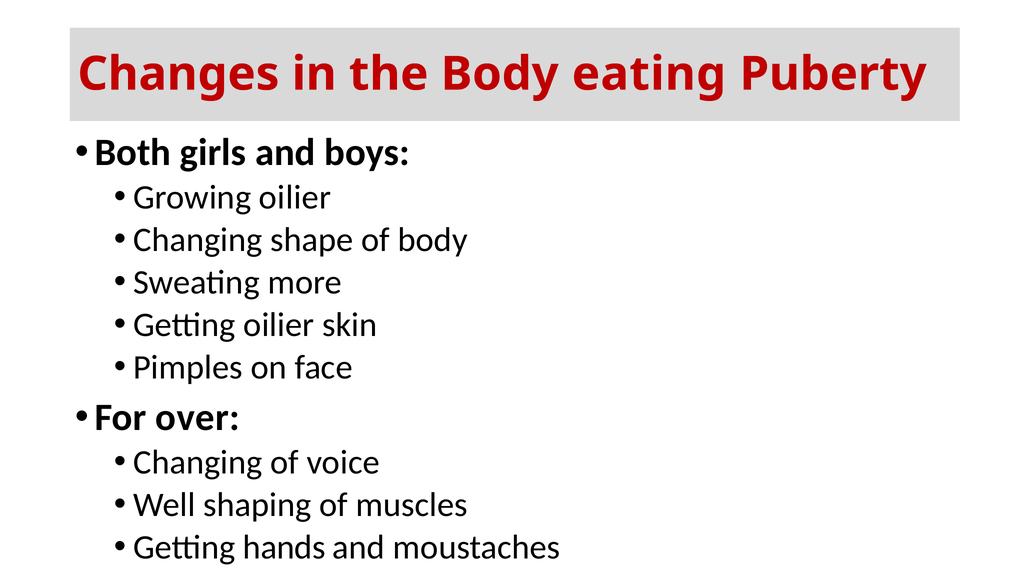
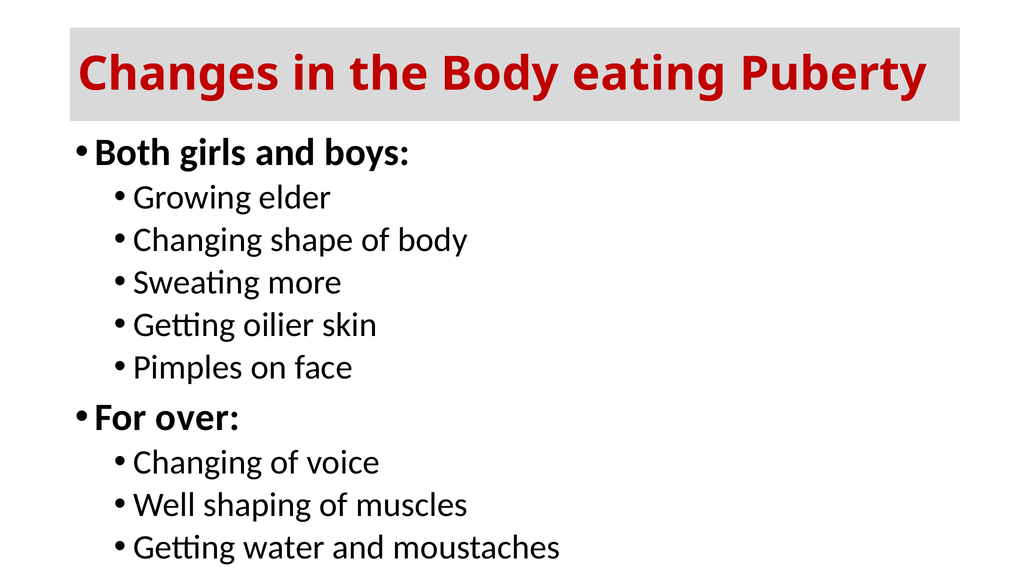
Growing oilier: oilier -> elder
hands: hands -> water
